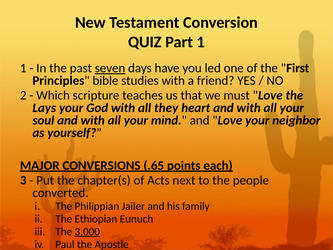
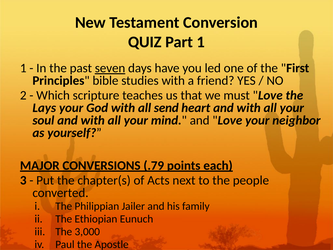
they: they -> send
.65: .65 -> .79
3,000 underline: present -> none
